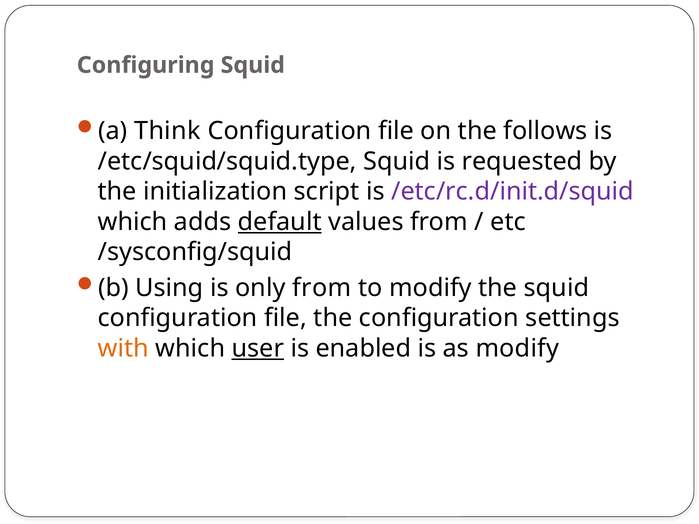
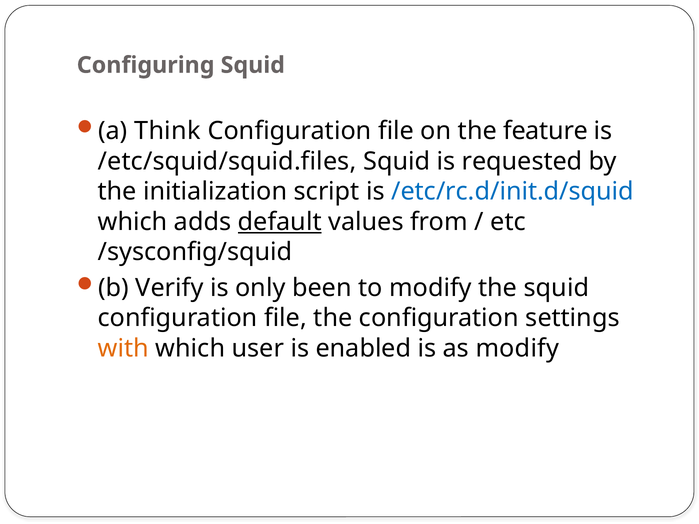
follows: follows -> feature
/etc/squid/squid.type: /etc/squid/squid.type -> /etc/squid/squid.files
/etc/rc.d/init.d/squid colour: purple -> blue
Using: Using -> Verify
only from: from -> been
user underline: present -> none
